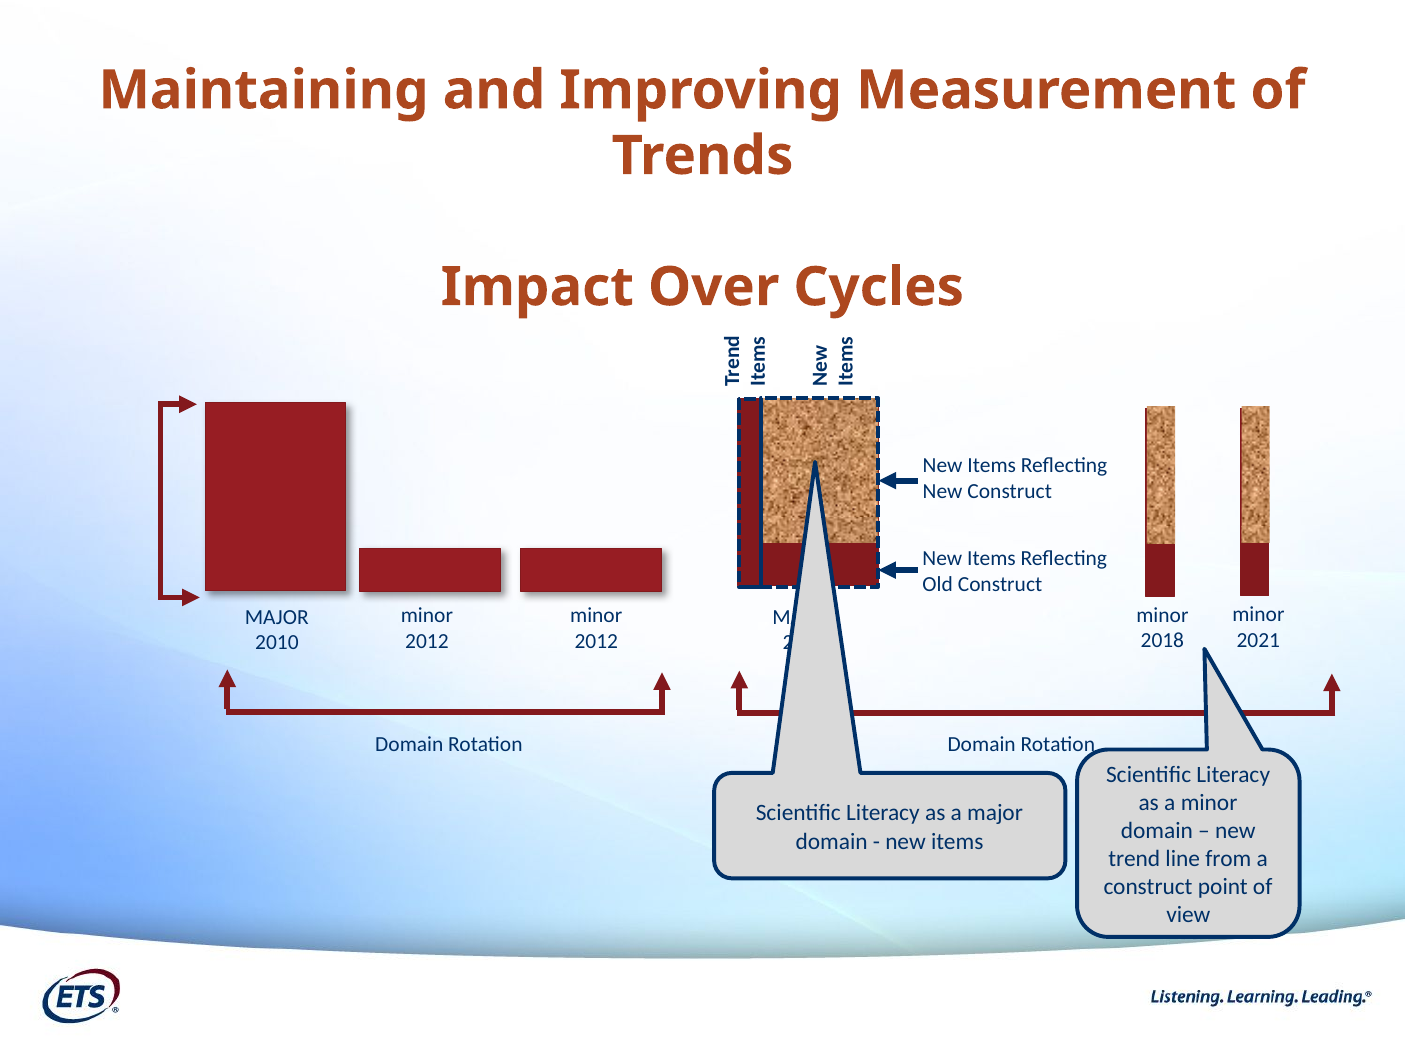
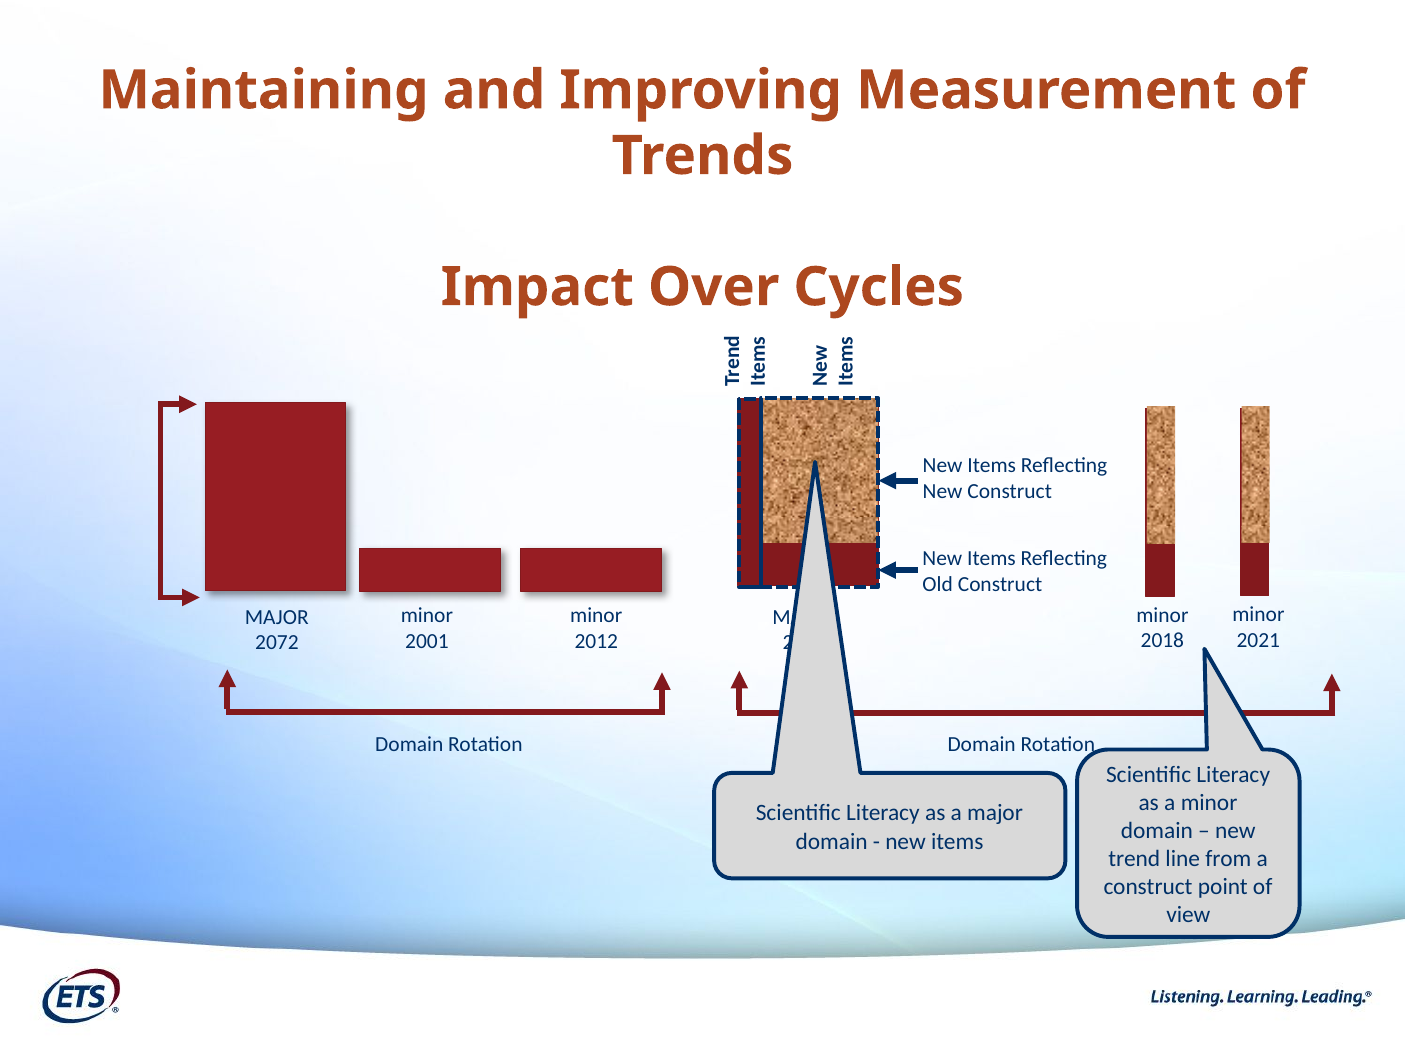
2012 at (427, 641): 2012 -> 2001
2010: 2010 -> 2072
